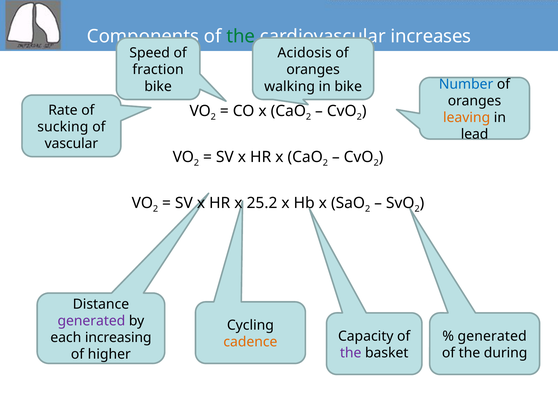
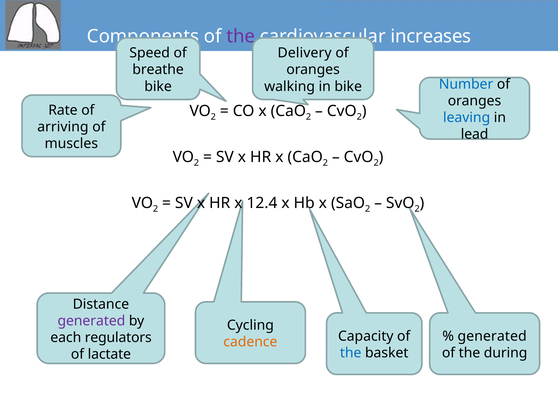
the at (241, 36) colour: green -> purple
Acidosis: Acidosis -> Delivery
fraction: fraction -> breathe
leaving colour: orange -> blue
sucking: sucking -> arriving
vascular: vascular -> muscles
25.2: 25.2 -> 12.4
increasing: increasing -> regulators
the at (351, 353) colour: purple -> blue
higher: higher -> lactate
